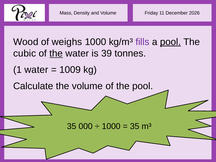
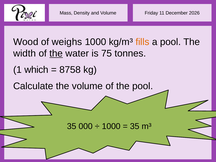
fills colour: purple -> orange
pool at (170, 42) underline: present -> none
cubic: cubic -> width
39: 39 -> 75
1 water: water -> which
1009: 1009 -> 8758
